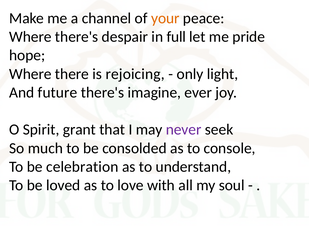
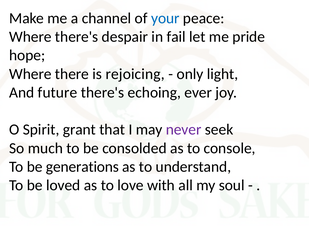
your colour: orange -> blue
full: full -> fail
imagine: imagine -> echoing
celebration: celebration -> generations
